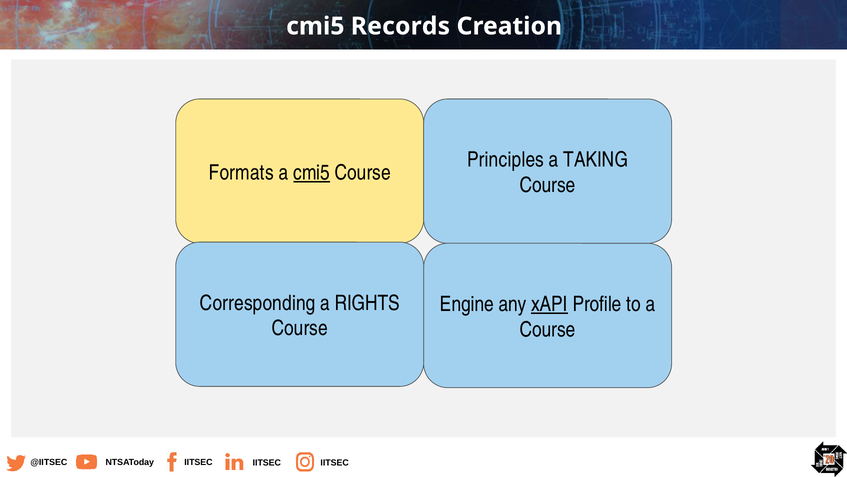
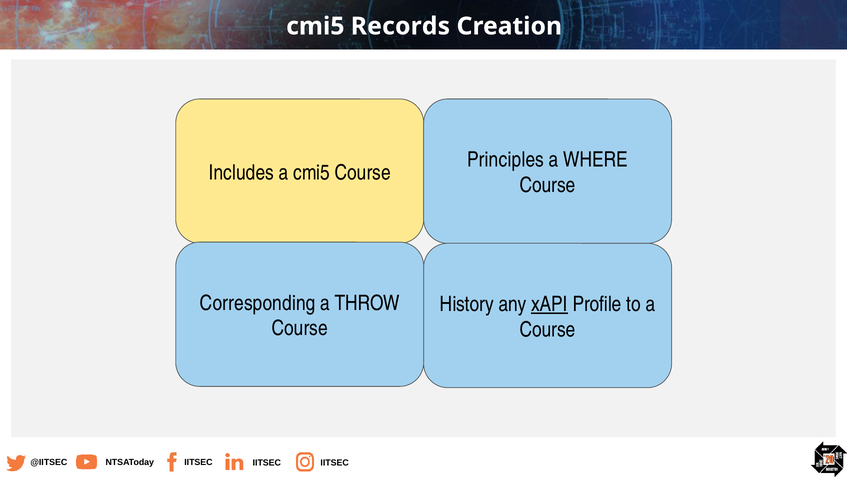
TAKING: TAKING -> WHERE
Formats: Formats -> Includes
cmi5 at (312, 172) underline: present -> none
RIGHTS: RIGHTS -> THROW
Engine: Engine -> History
